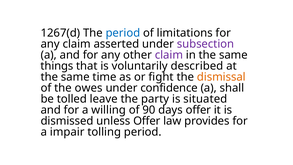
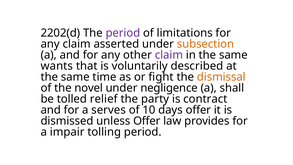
1267(d: 1267(d -> 2202(d
period at (123, 33) colour: blue -> purple
subsection colour: purple -> orange
things: things -> wants
owes: owes -> novel
confidence: confidence -> negligence
leave: leave -> relief
situated: situated -> contract
willing: willing -> serves
90: 90 -> 10
